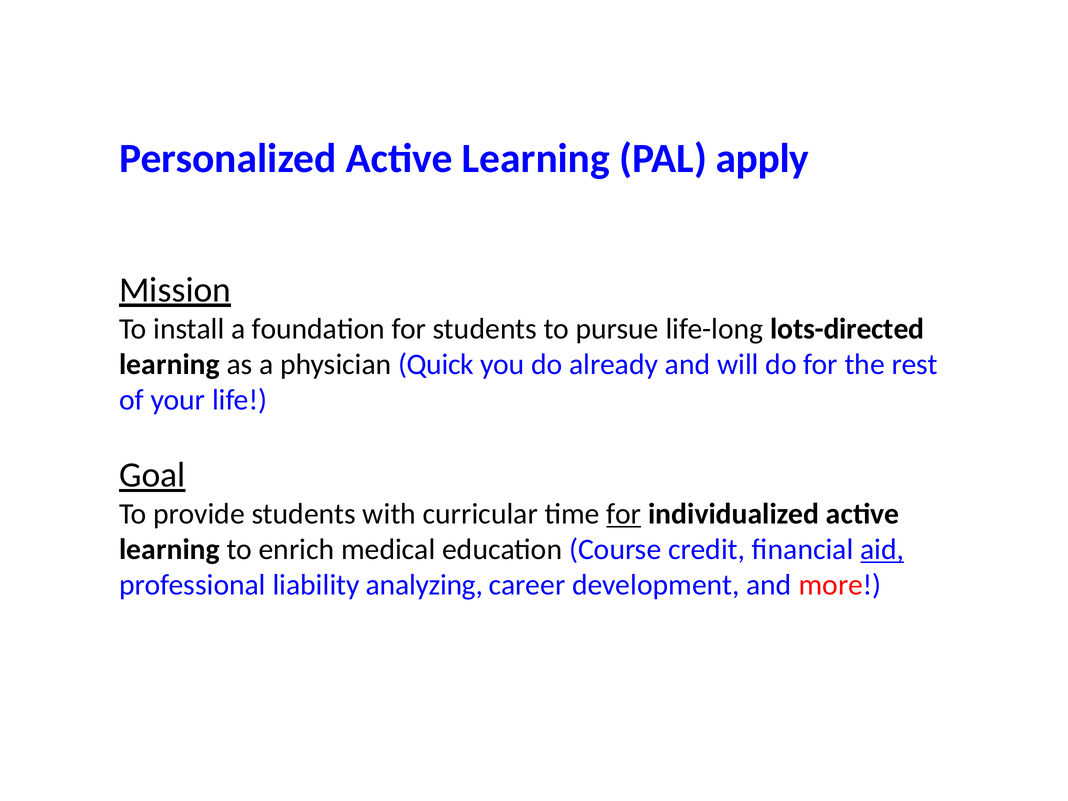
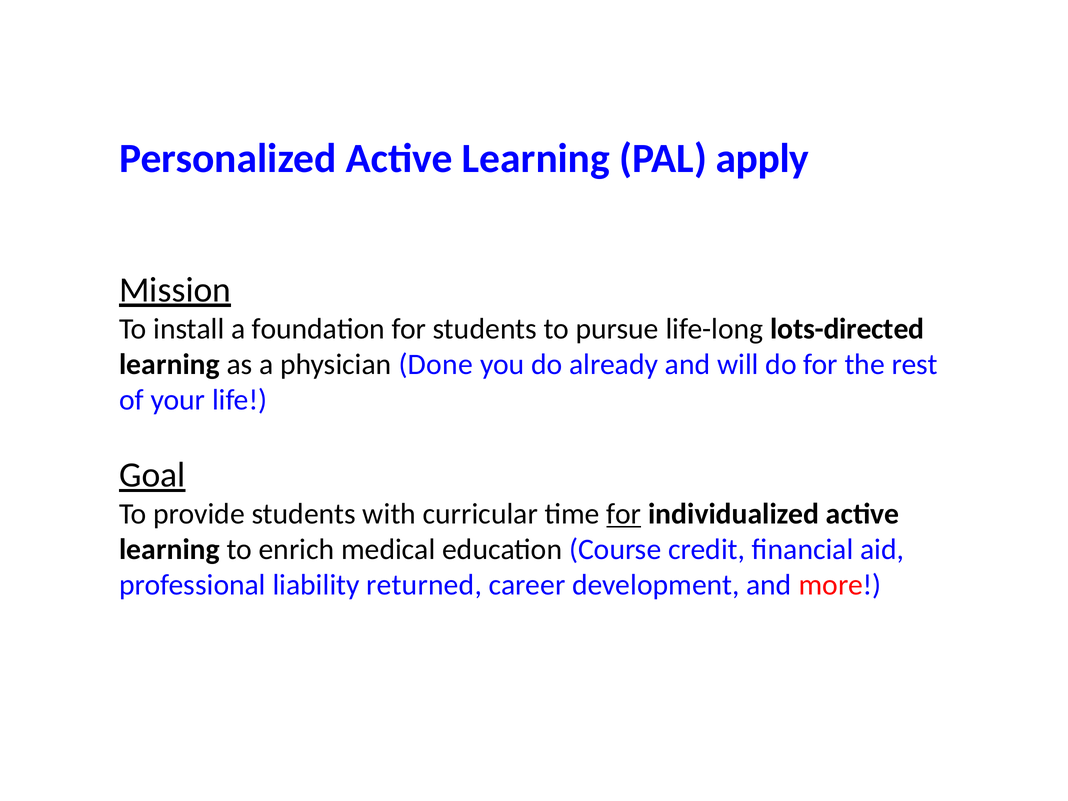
Quick: Quick -> Done
aid underline: present -> none
analyzing: analyzing -> returned
